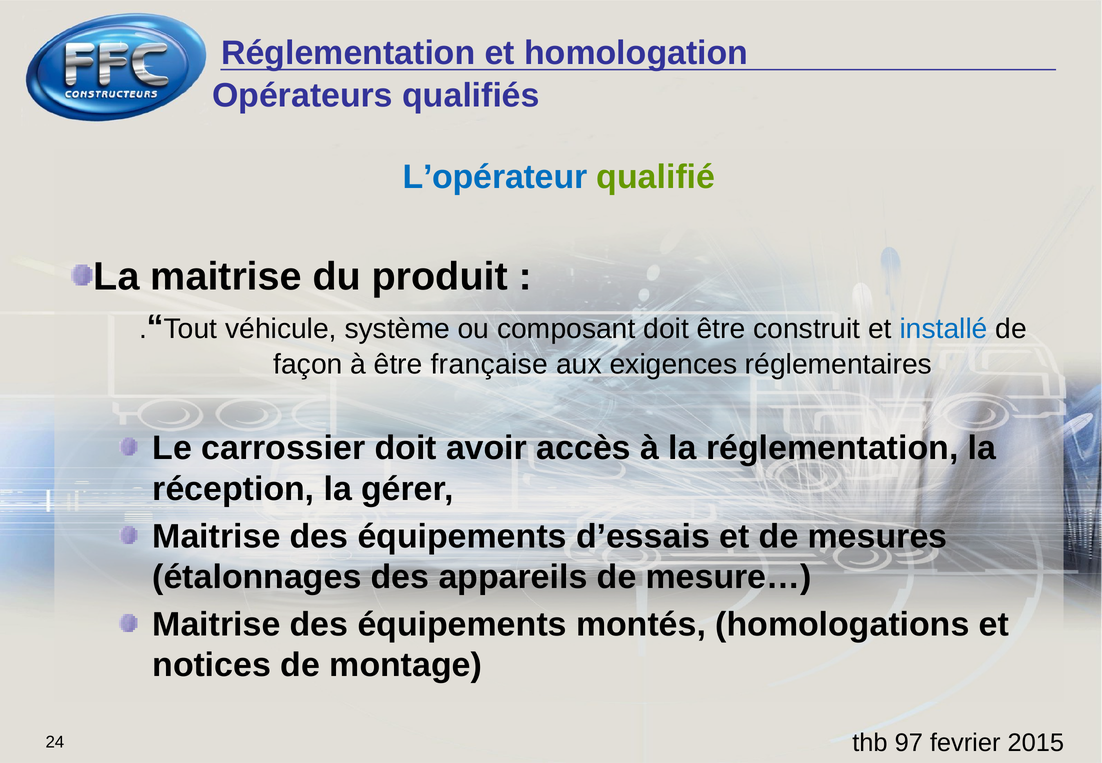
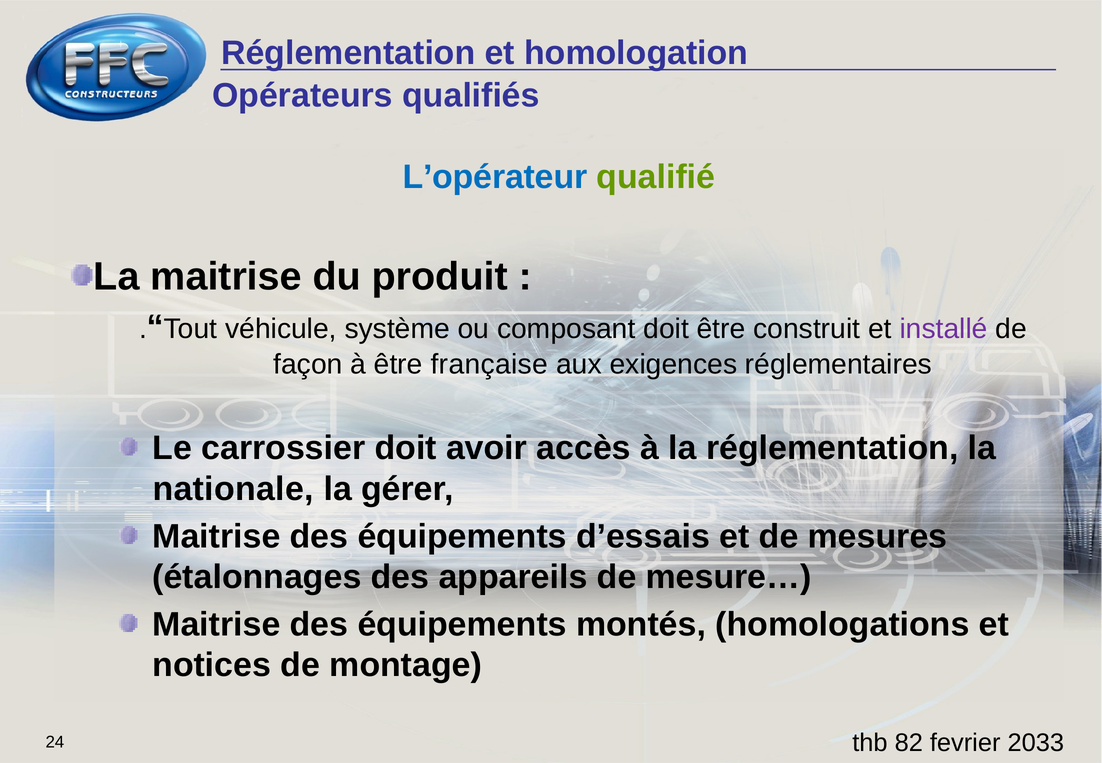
installé colour: blue -> purple
réception: réception -> nationale
97: 97 -> 82
2015: 2015 -> 2033
